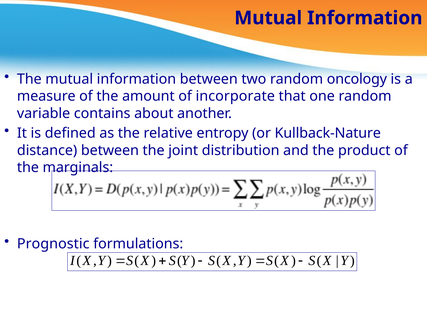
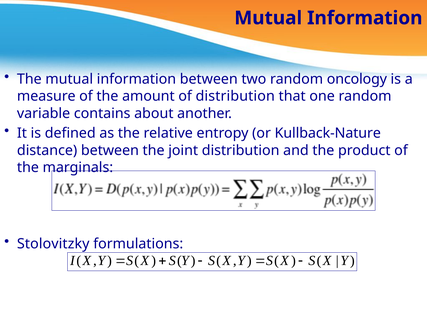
of incorporate: incorporate -> distribution
Prognostic: Prognostic -> Stolovitzky
